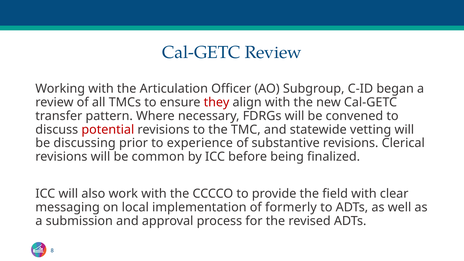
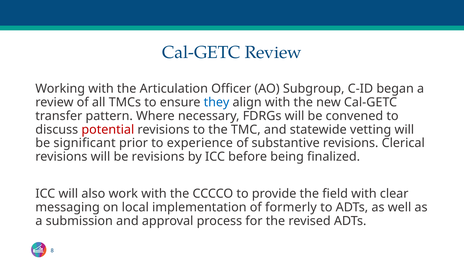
they colour: red -> blue
discussing: discussing -> significant
be common: common -> revisions
